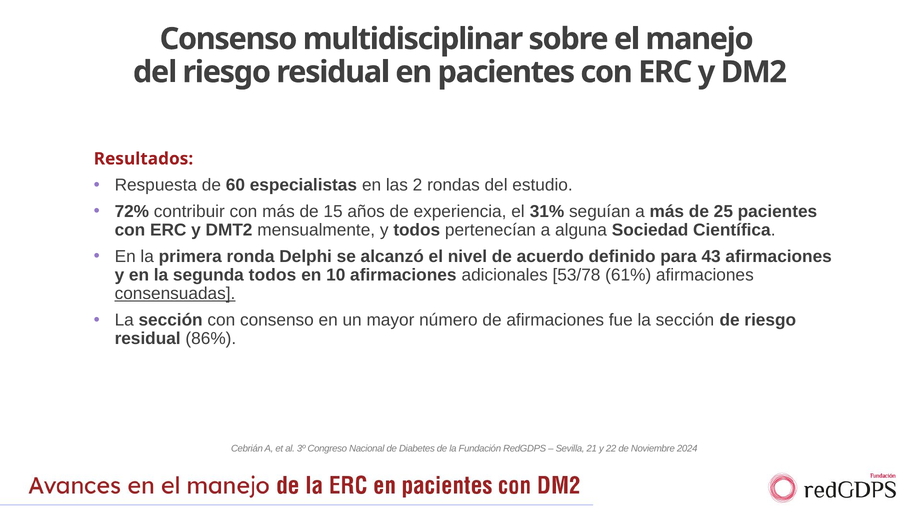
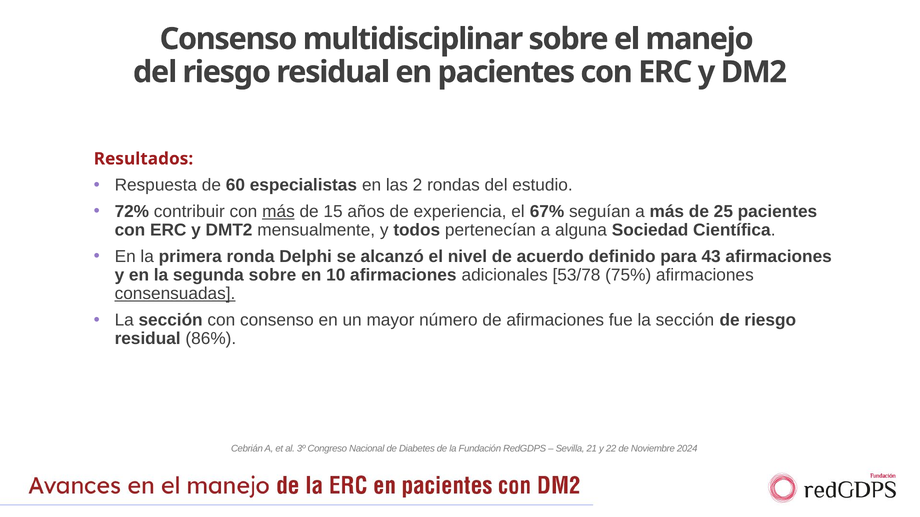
más at (278, 212) underline: none -> present
31%: 31% -> 67%
segunda todos: todos -> sobre
61%: 61% -> 75%
